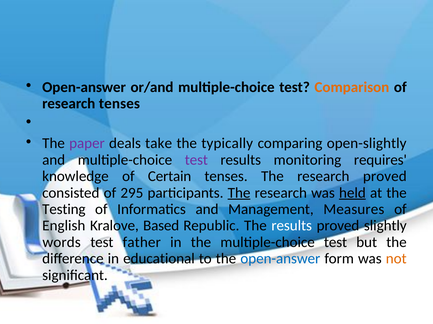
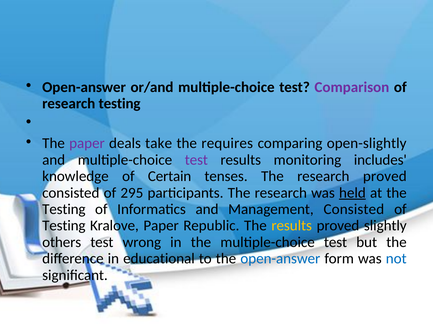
Comparison colour: orange -> purple
research tenses: tenses -> testing
typically: typically -> requires
requires: requires -> includes
The at (239, 193) underline: present -> none
Management Measures: Measures -> Consisted
English at (64, 226): English -> Testing
Kralove Based: Based -> Paper
results at (292, 226) colour: white -> yellow
words: words -> others
father: father -> wrong
not colour: orange -> blue
